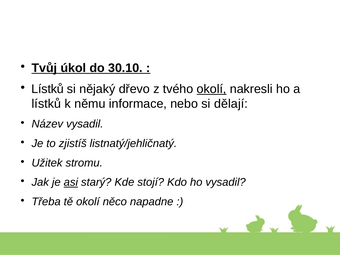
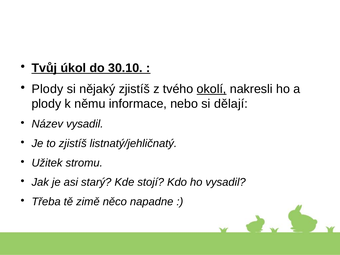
Lístků at (48, 89): Lístků -> Plody
nějaký dřevo: dřevo -> zjistíš
lístků at (46, 104): lístků -> plody
asi underline: present -> none
tě okolí: okolí -> zimě
